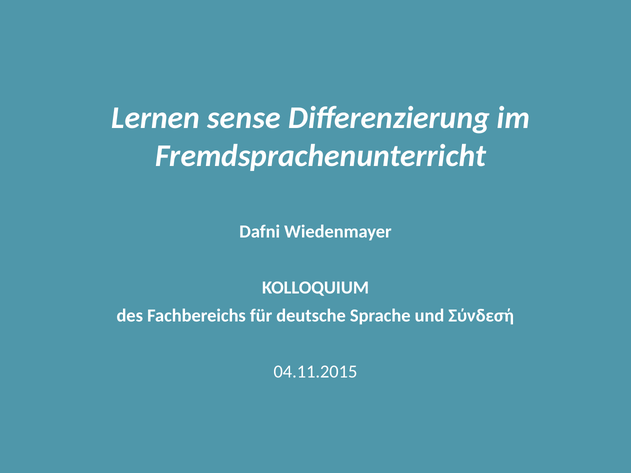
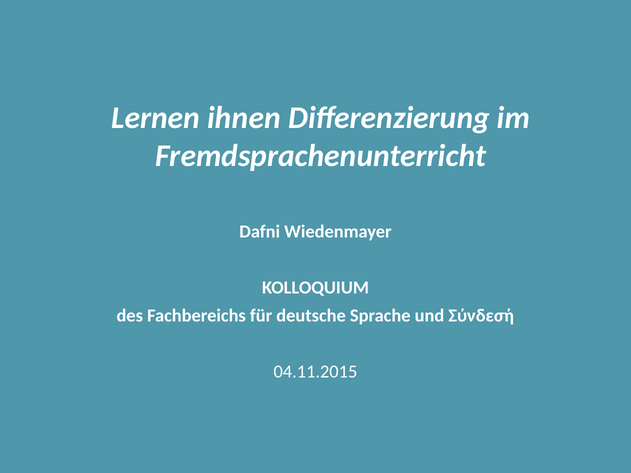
sense: sense -> ihnen
